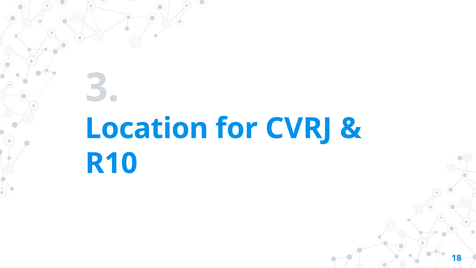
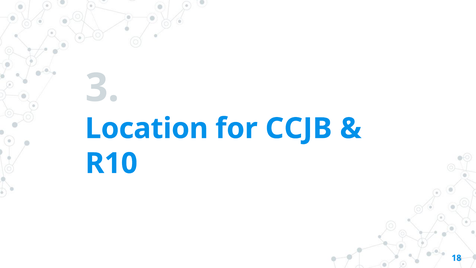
CVRJ: CVRJ -> CCJB
